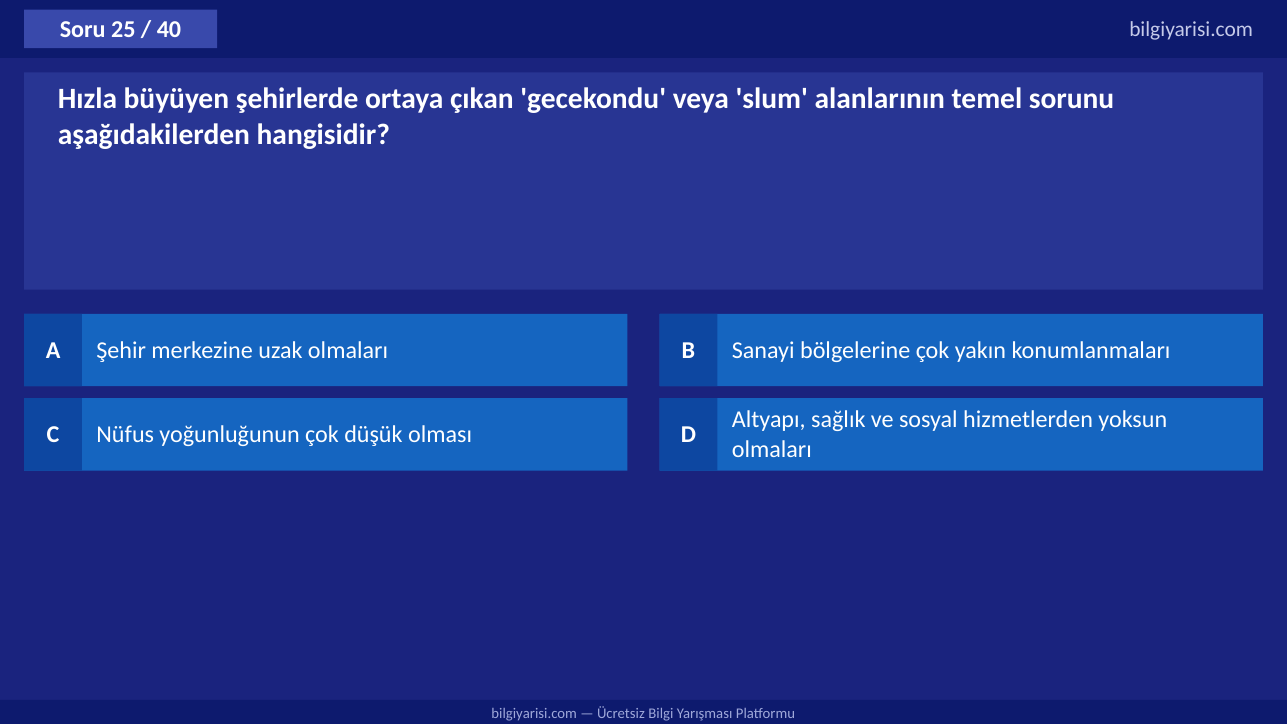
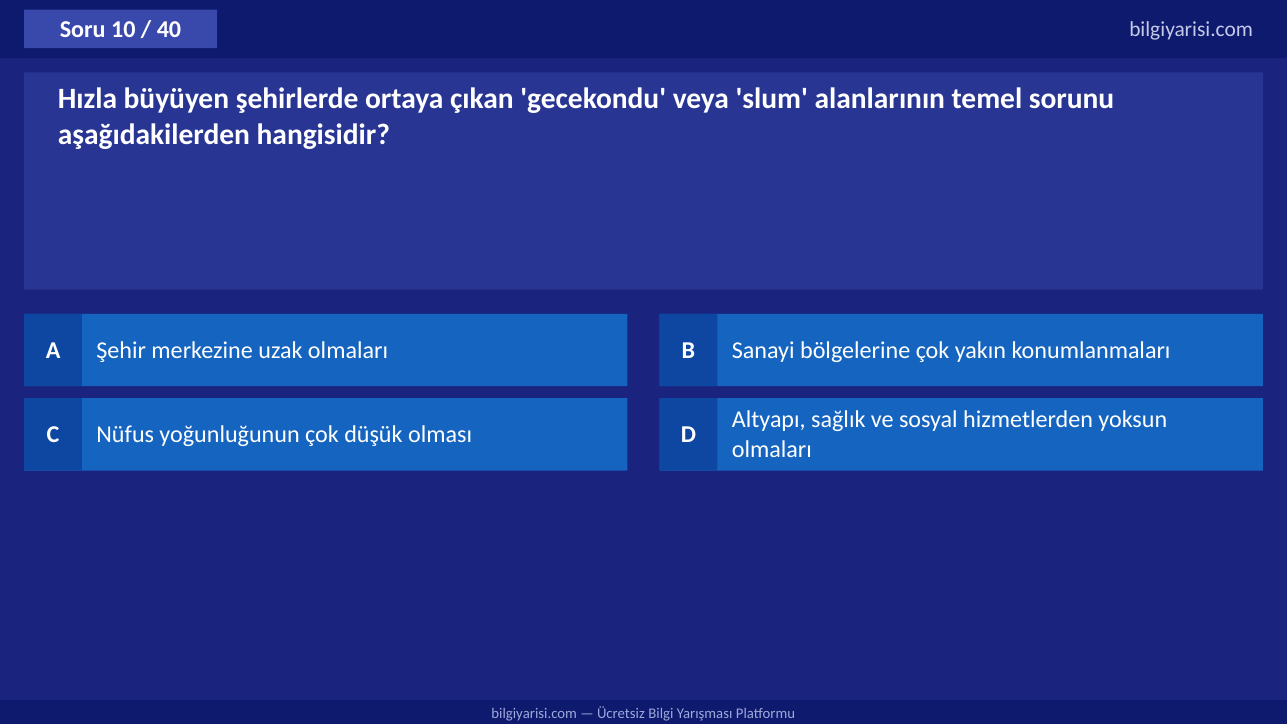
25: 25 -> 10
